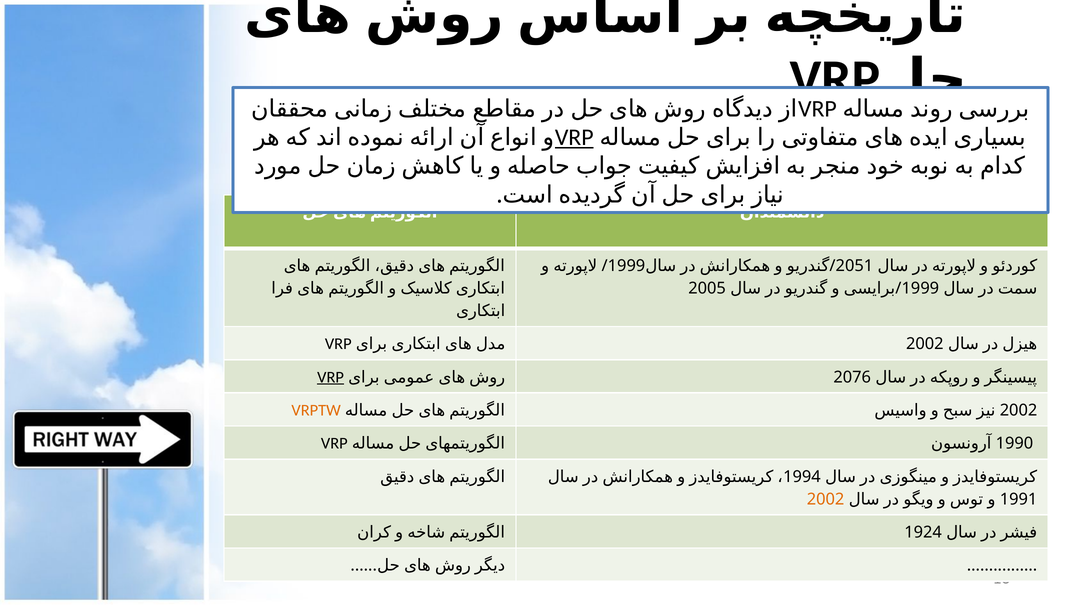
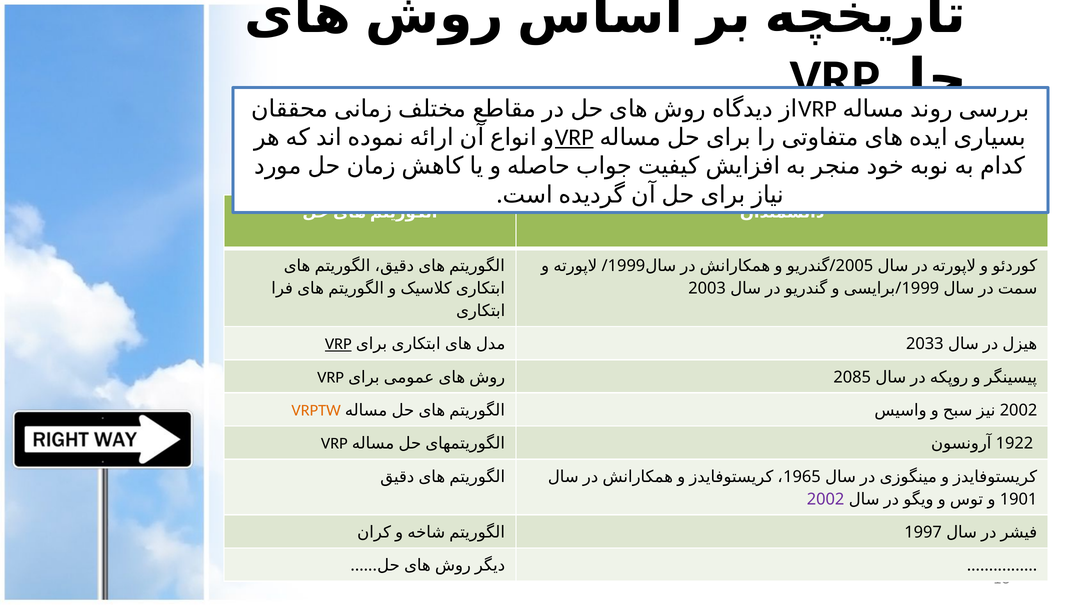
2051: 2051 -> 2005
2005: 2005 -> 2003
VRP at (338, 344) underline: none -> present
2002 at (925, 344): 2002 -> 2033
VRP at (331, 377) underline: present -> none
2076: 2076 -> 2085
1990: 1990 -> 1922
1994: 1994 -> 1965
2002 at (826, 499) colour: orange -> purple
1991: 1991 -> 1901
1924: 1924 -> 1997
